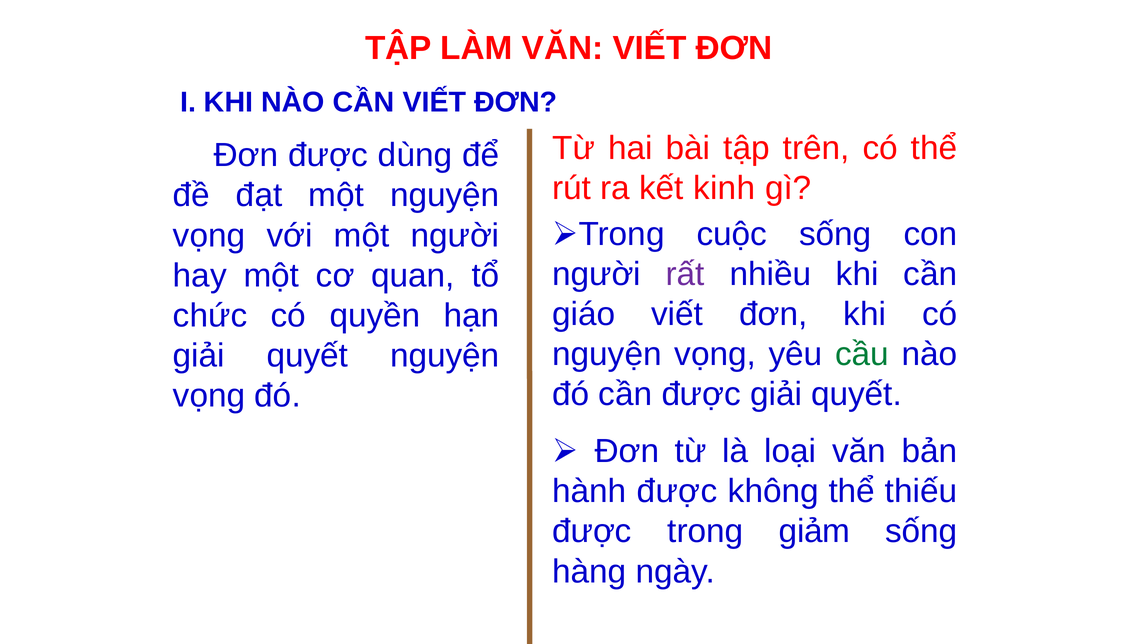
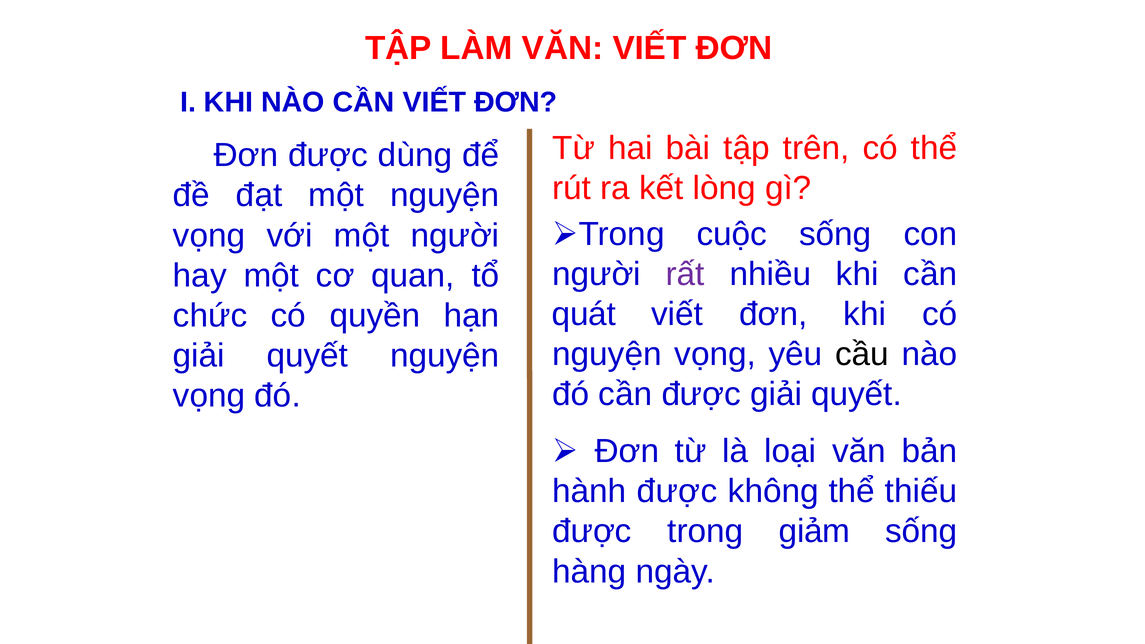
kinh: kinh -> lòng
giáo: giáo -> quát
cầu colour: green -> black
